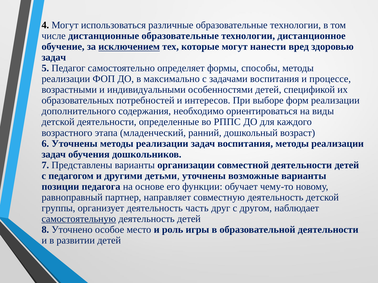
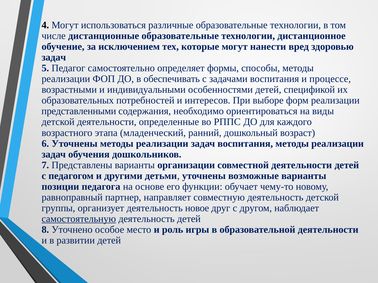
исключением underline: present -> none
максимально: максимально -> обеспечивать
дополнительного: дополнительного -> представленными
часть: часть -> новое
